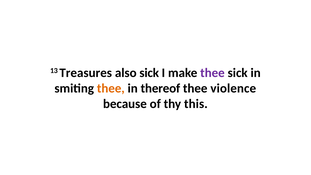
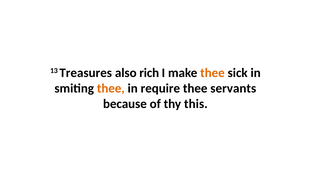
also sick: sick -> rich
thee at (212, 73) colour: purple -> orange
thereof: thereof -> require
violence: violence -> servants
